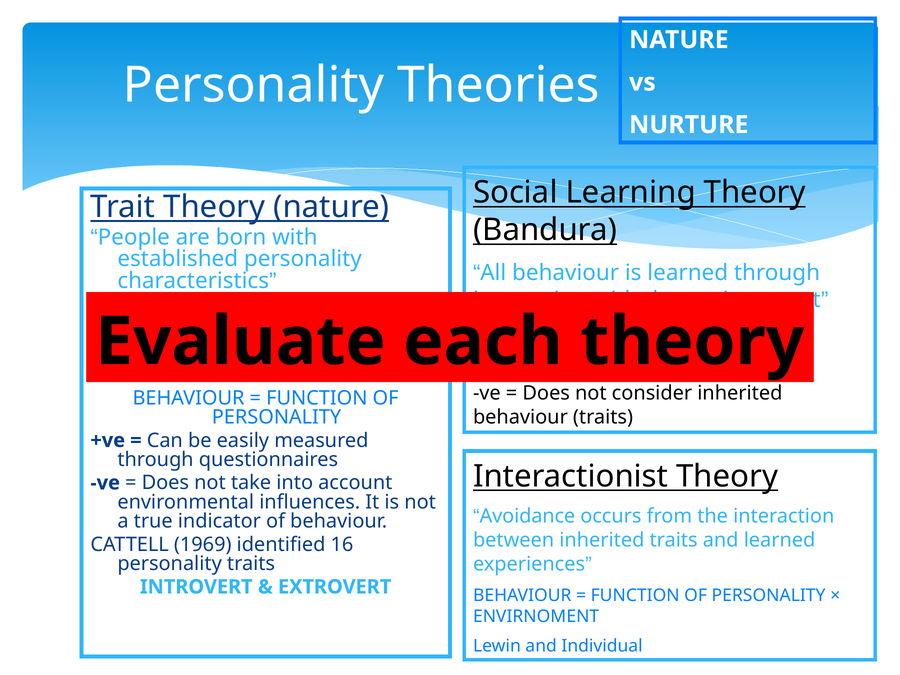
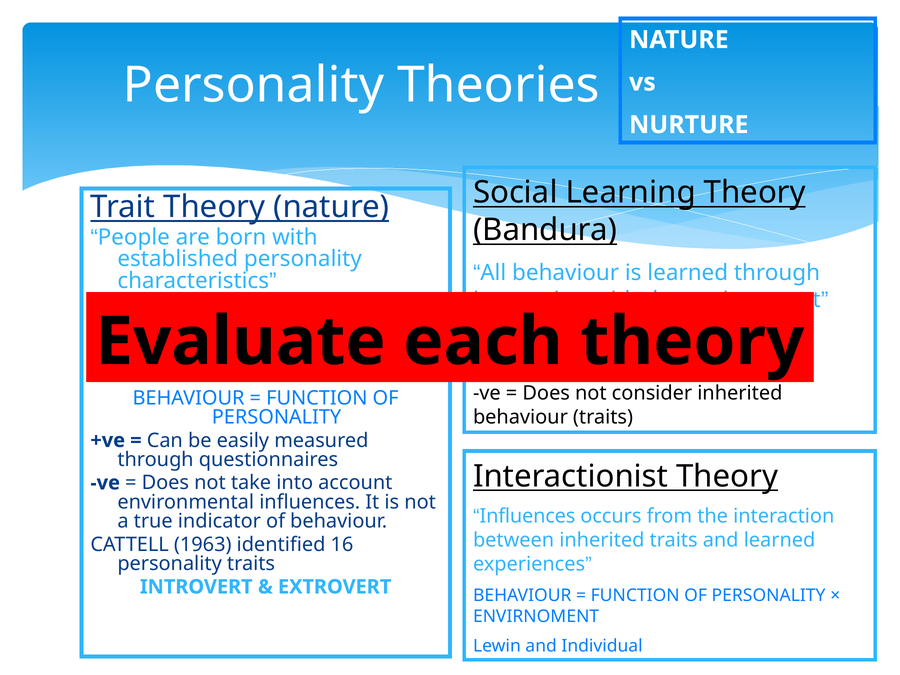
Avoidance at (527, 516): Avoidance -> Influences
1969: 1969 -> 1963
